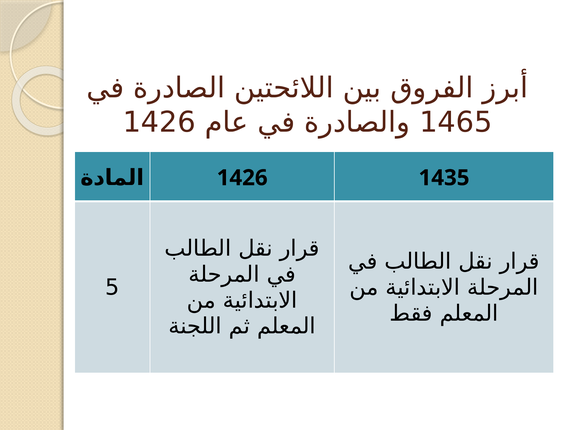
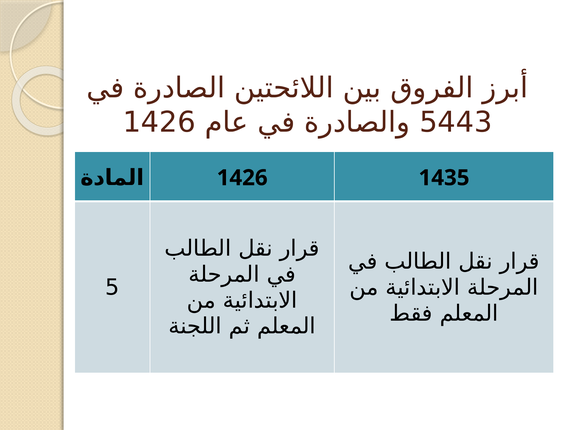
1465: 1465 -> 5443
